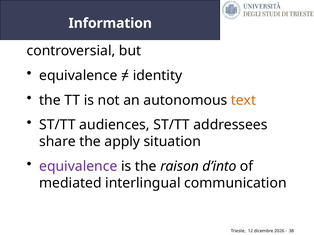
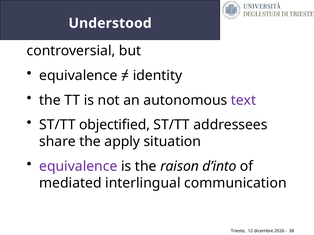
Information: Information -> Understood
text colour: orange -> purple
audiences: audiences -> objectified
